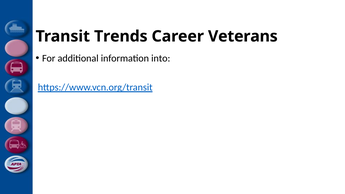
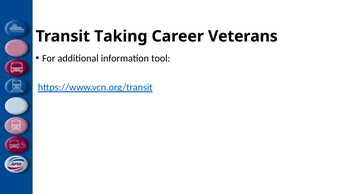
Trends: Trends -> Taking
into: into -> tool
